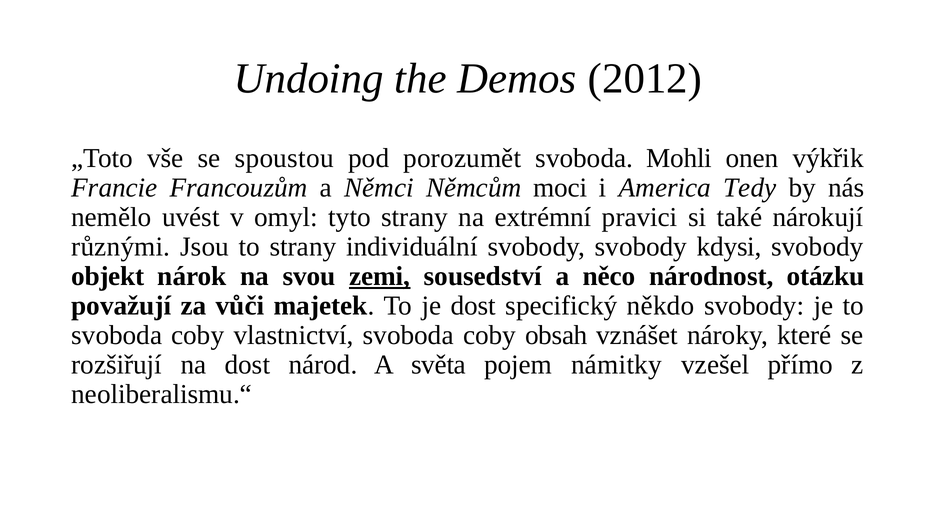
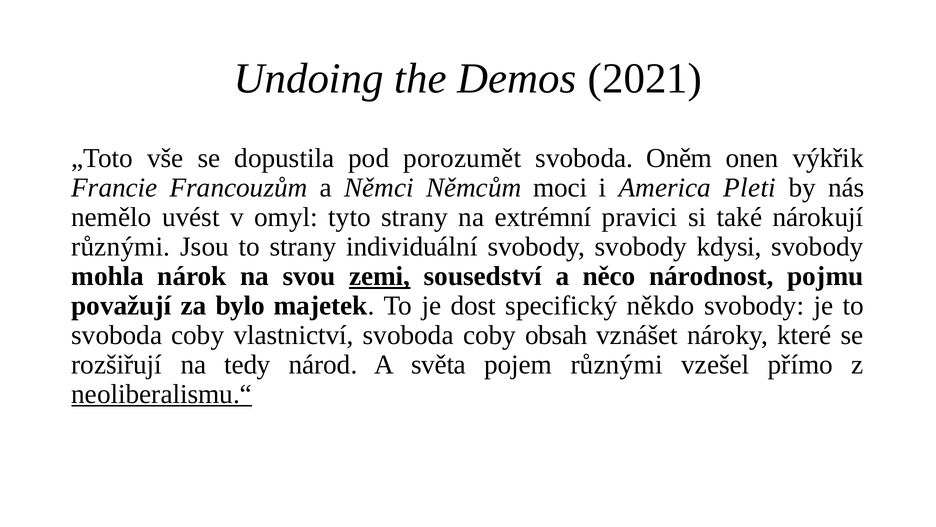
2012: 2012 -> 2021
spoustou: spoustou -> dopustila
Mohli: Mohli -> Oněm
Tedy: Tedy -> Pleti
objekt: objekt -> mohla
otázku: otázku -> pojmu
vůči: vůči -> bylo
na dost: dost -> tedy
pojem námitky: námitky -> různými
neoliberalismu.“ underline: none -> present
